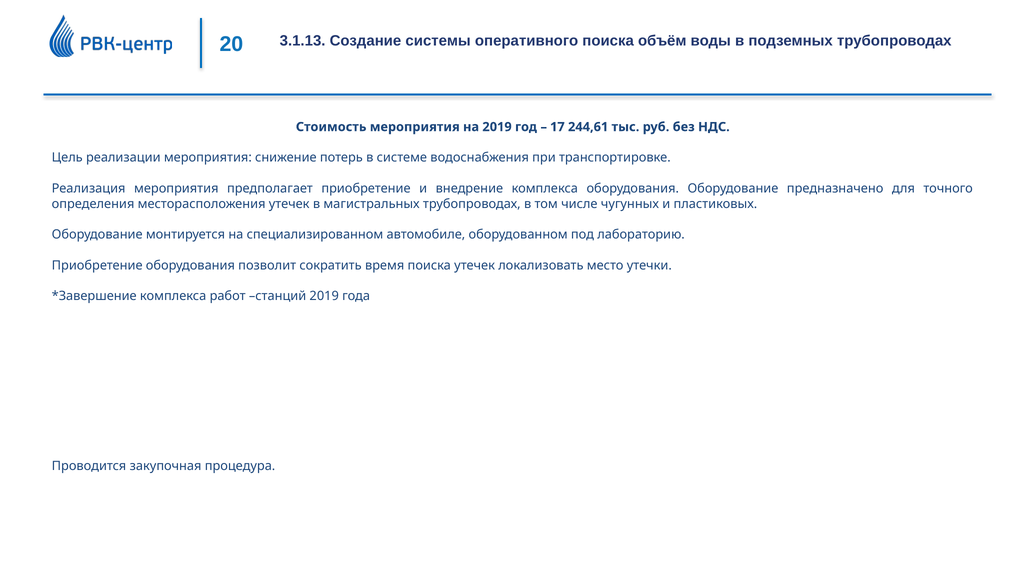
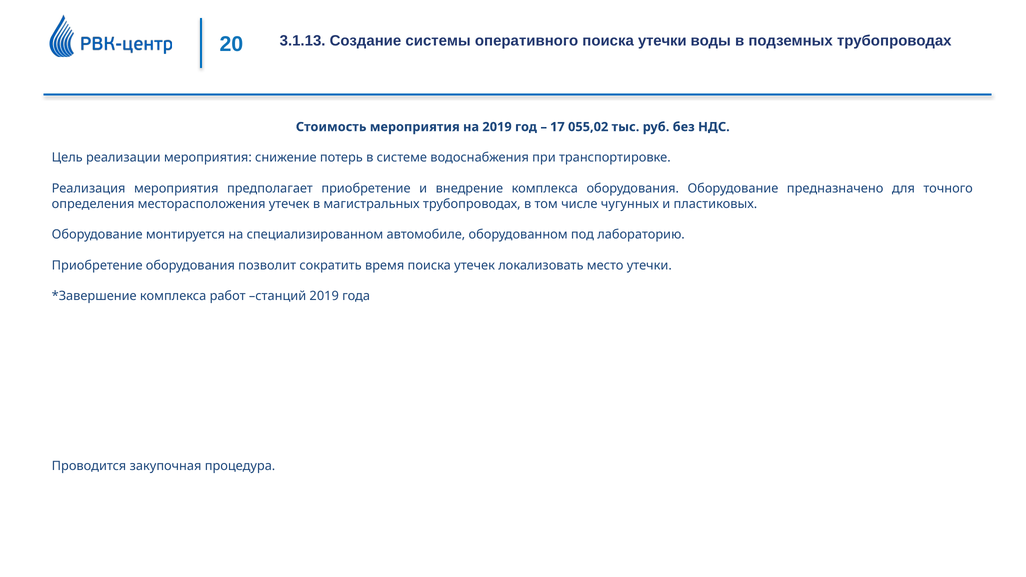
поиска объём: объём -> утечки
244,61: 244,61 -> 055,02
